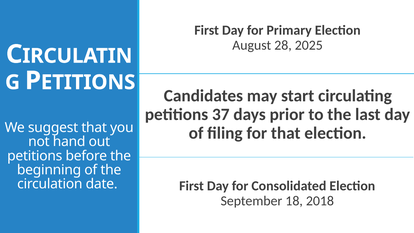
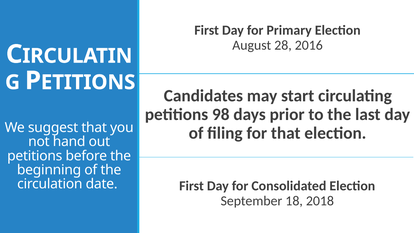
2025: 2025 -> 2016
37: 37 -> 98
